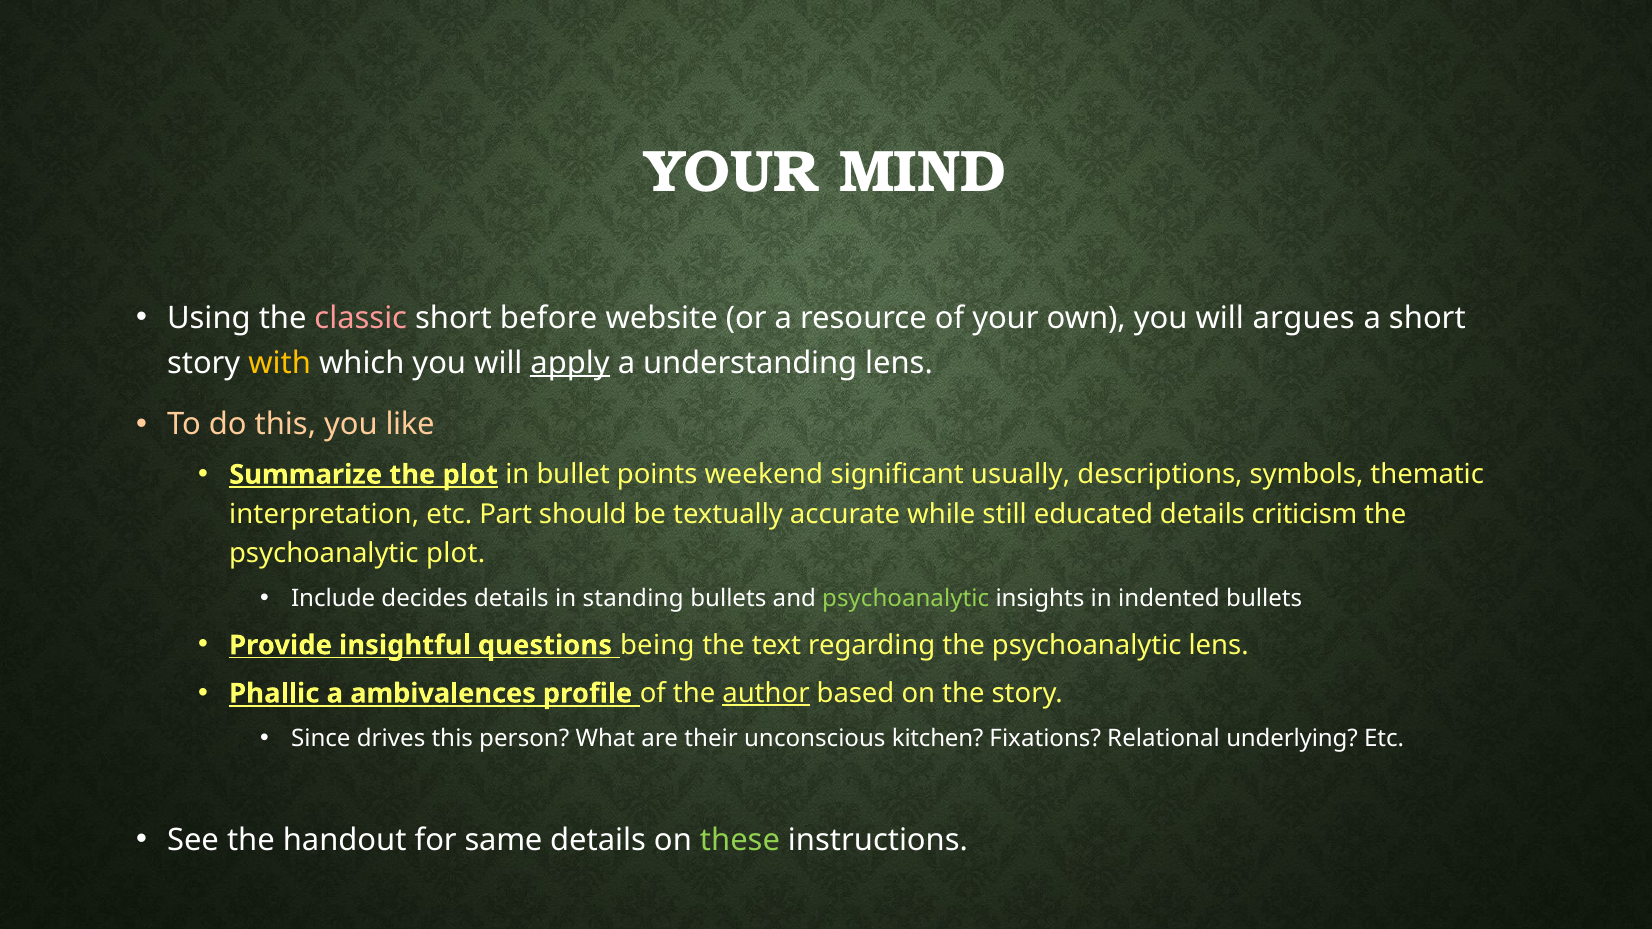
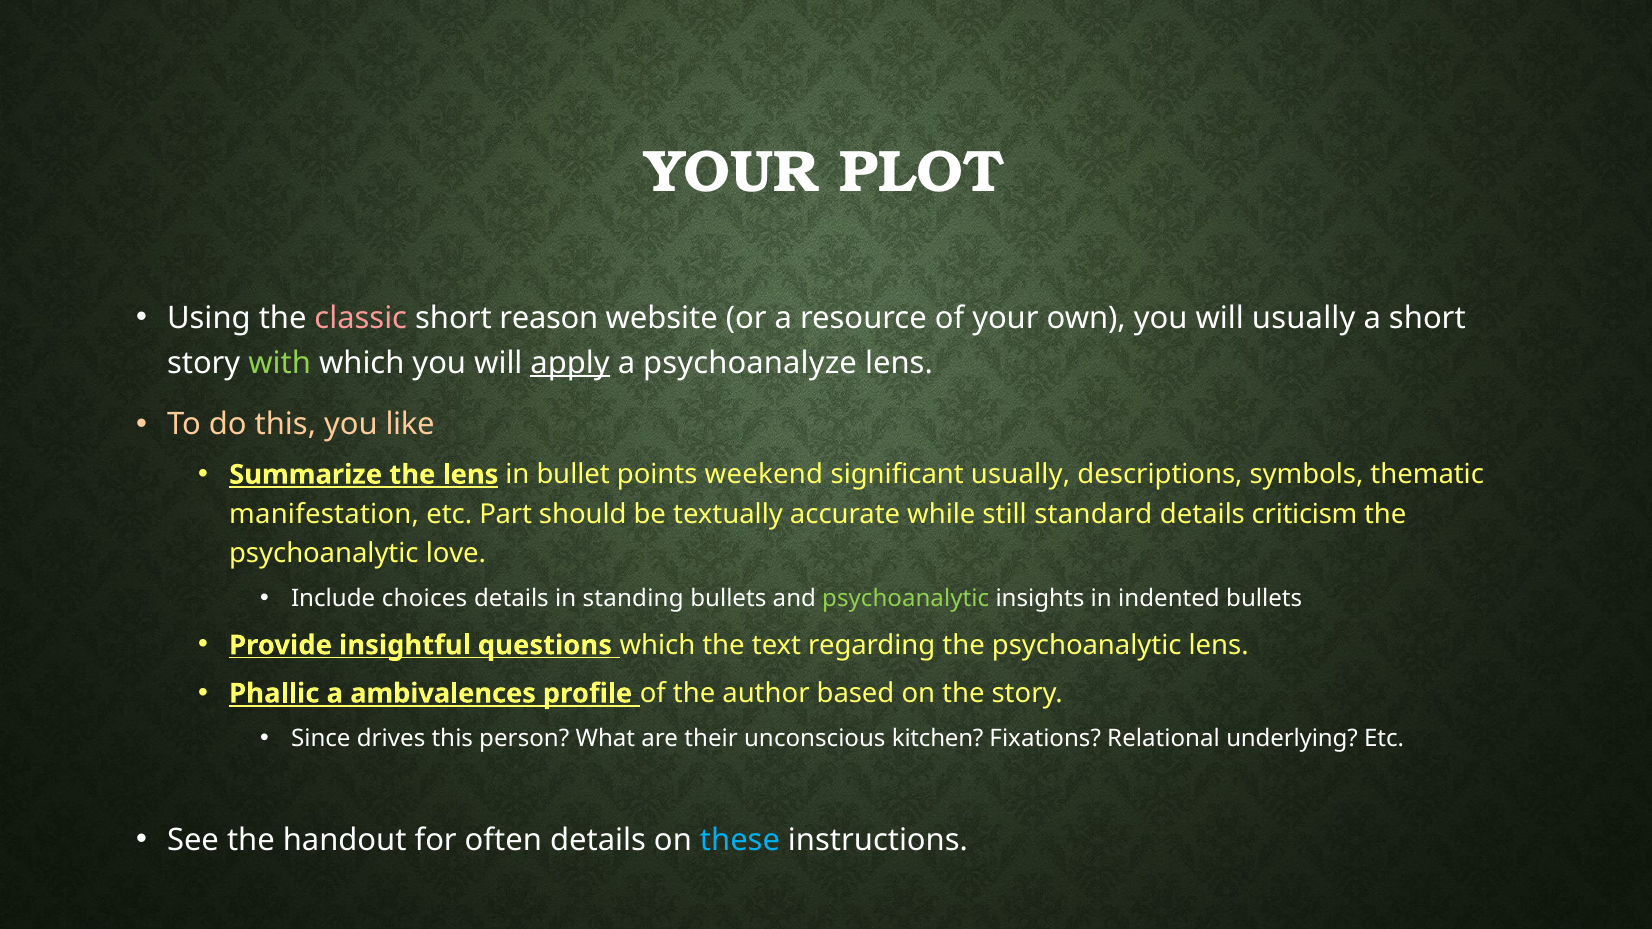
MIND: MIND -> PLOT
before: before -> reason
will argues: argues -> usually
with colour: yellow -> light green
understanding: understanding -> psychoanalyze
the plot: plot -> lens
interpretation: interpretation -> manifestation
educated: educated -> standard
psychoanalytic plot: plot -> love
decides: decides -> choices
questions being: being -> which
author underline: present -> none
same: same -> often
these colour: light green -> light blue
